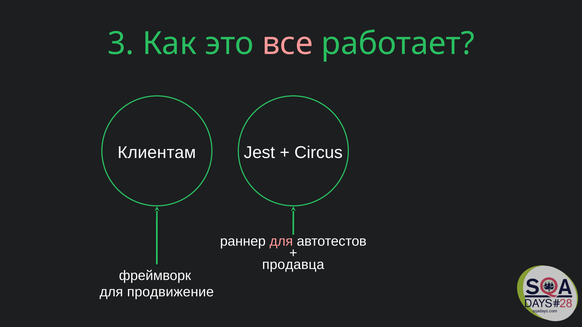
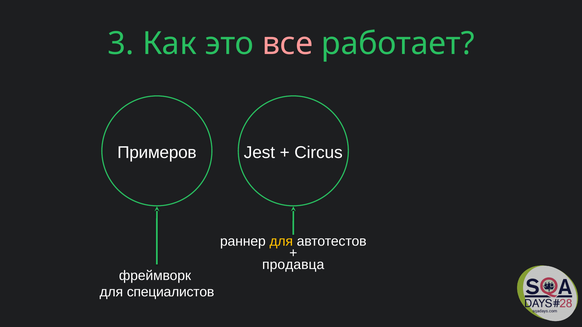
Клиентам: Клиентам -> Примеров
для at (281, 242) colour: pink -> yellow
продвижение: продвижение -> специалистов
